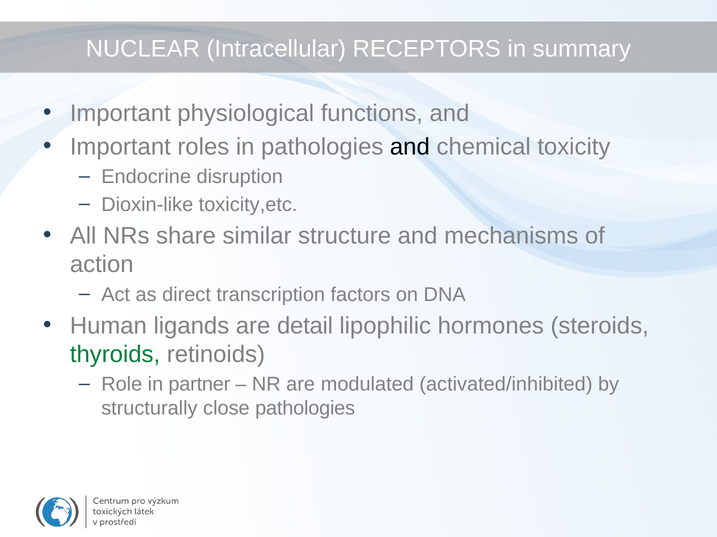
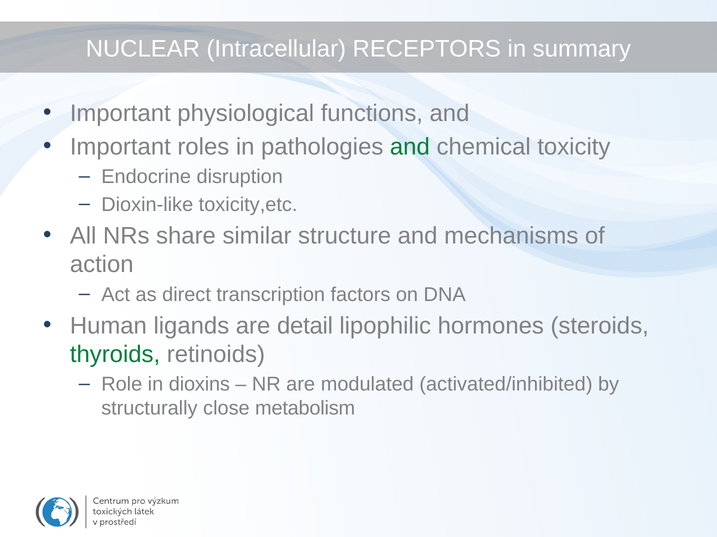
and at (410, 147) colour: black -> green
partner: partner -> dioxins
close pathologies: pathologies -> metabolism
